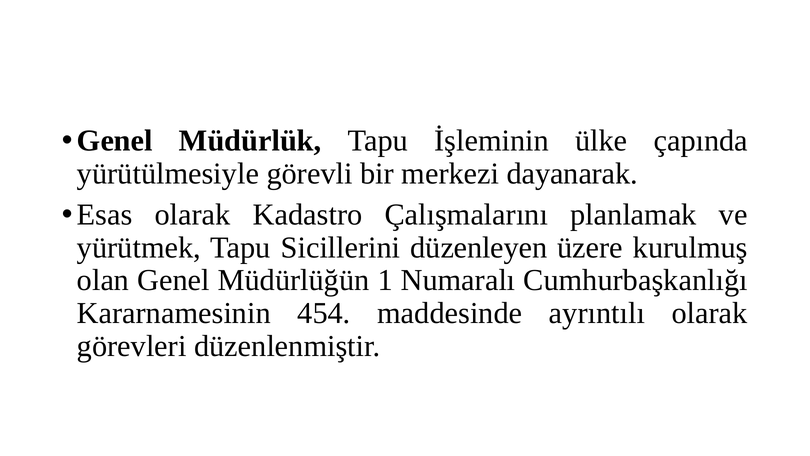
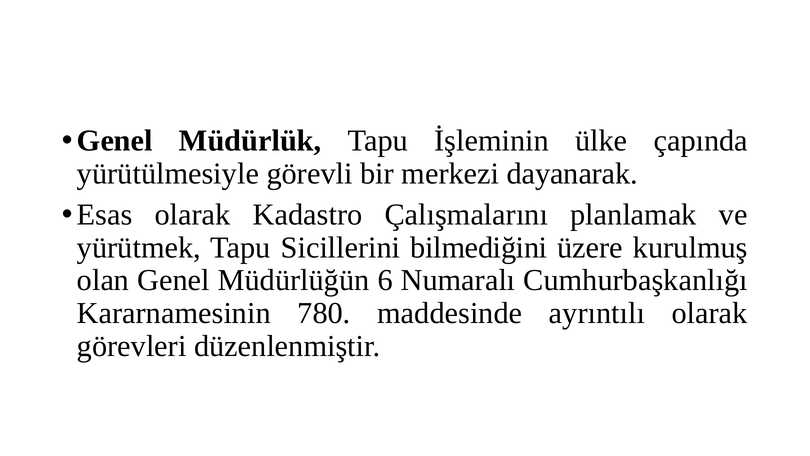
düzenleyen: düzenleyen -> bilmediğini
1: 1 -> 6
454: 454 -> 780
